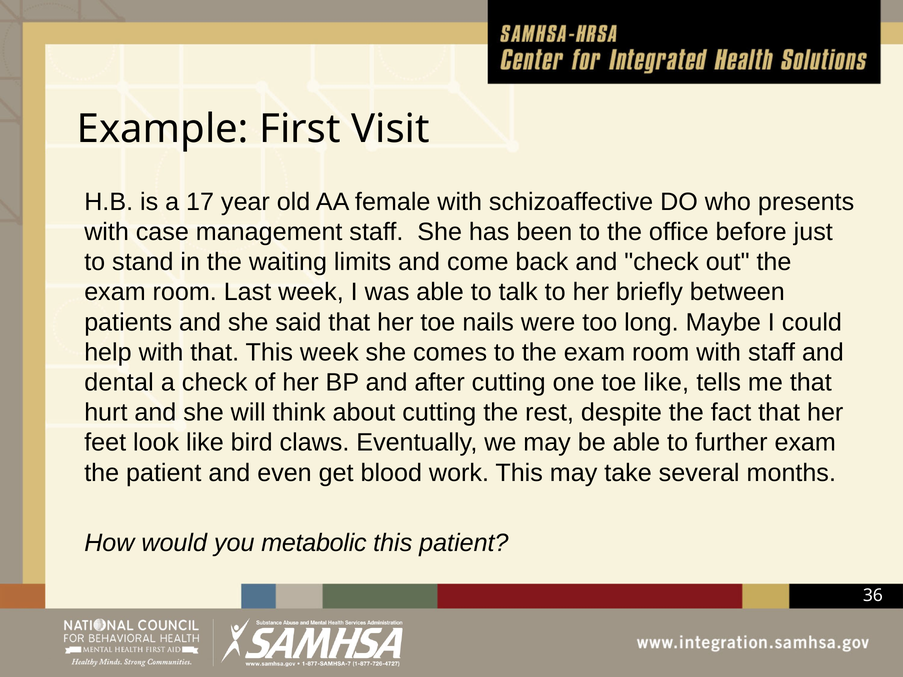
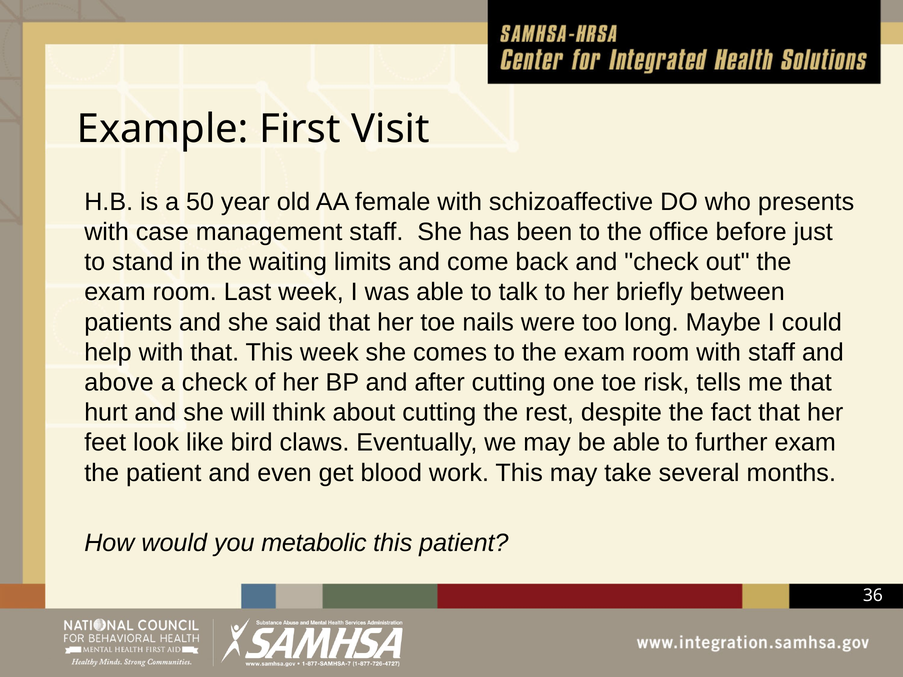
17: 17 -> 50
dental: dental -> above
toe like: like -> risk
